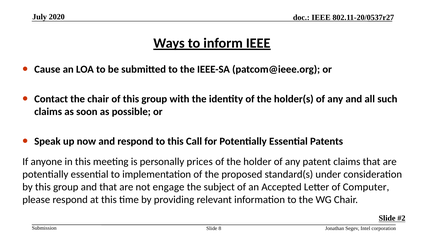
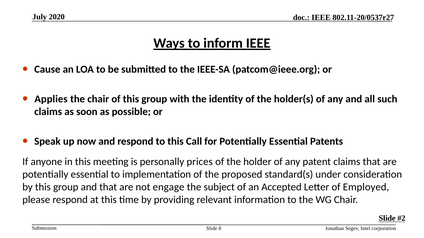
Contact: Contact -> Applies
Computer: Computer -> Employed
